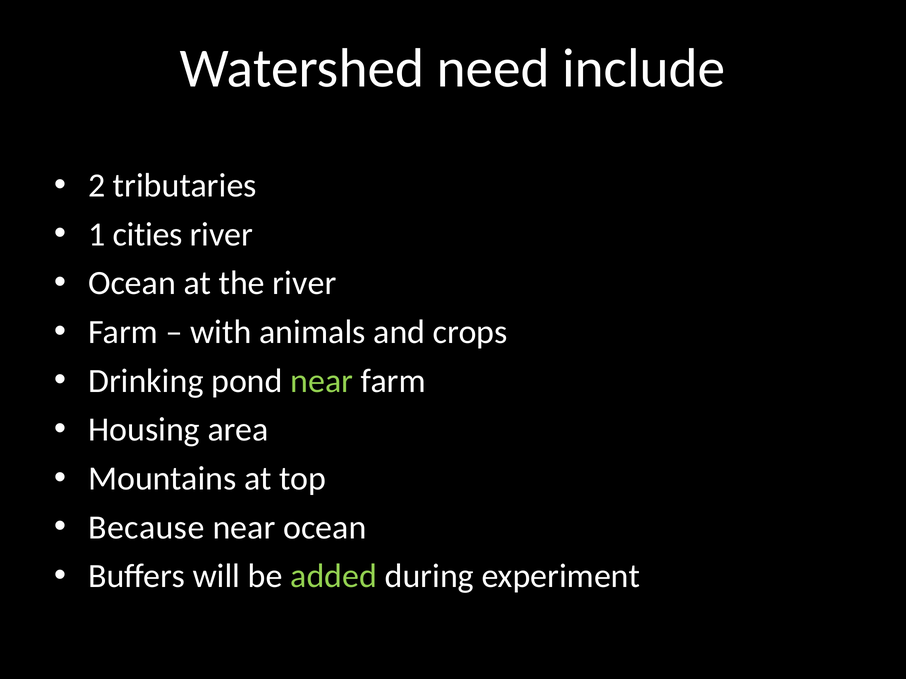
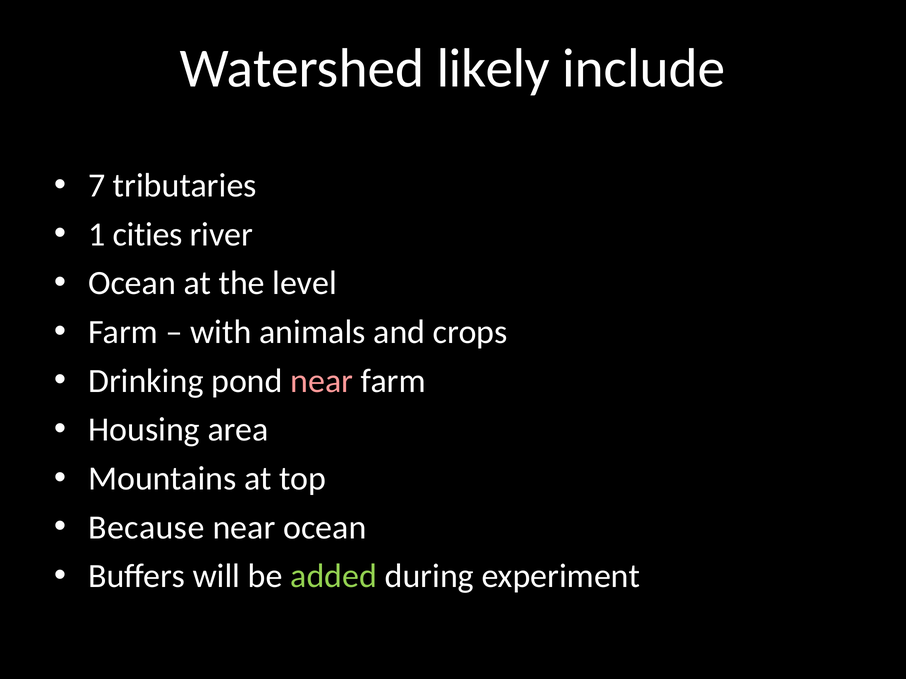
need: need -> likely
2: 2 -> 7
the river: river -> level
near at (322, 381) colour: light green -> pink
